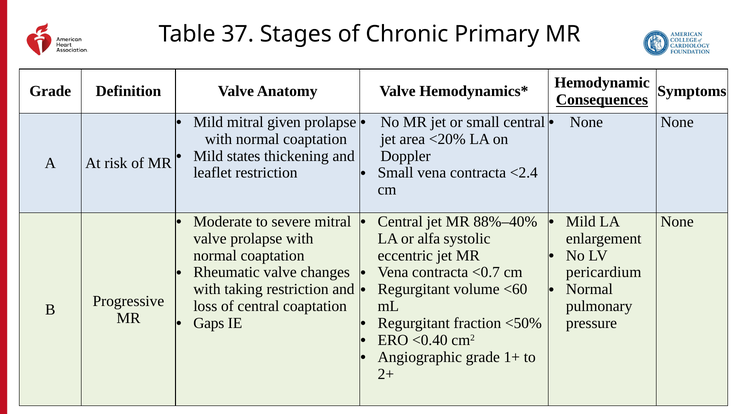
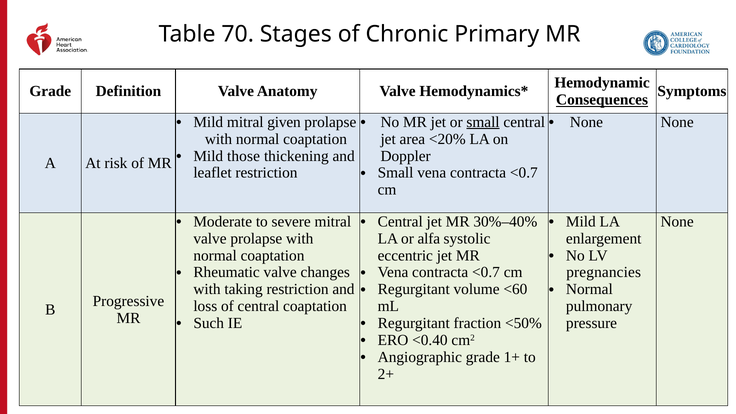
37: 37 -> 70
small at (483, 122) underline: none -> present
states: states -> those
Small vena contracta <2.4: <2.4 -> <0.7
88%–40%: 88%–40% -> 30%–40%
pericardium: pericardium -> pregnancies
Gaps: Gaps -> Such
